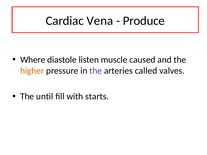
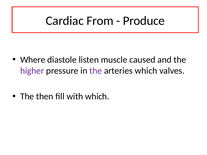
Vena: Vena -> From
higher colour: orange -> purple
arteries called: called -> which
until: until -> then
with starts: starts -> which
